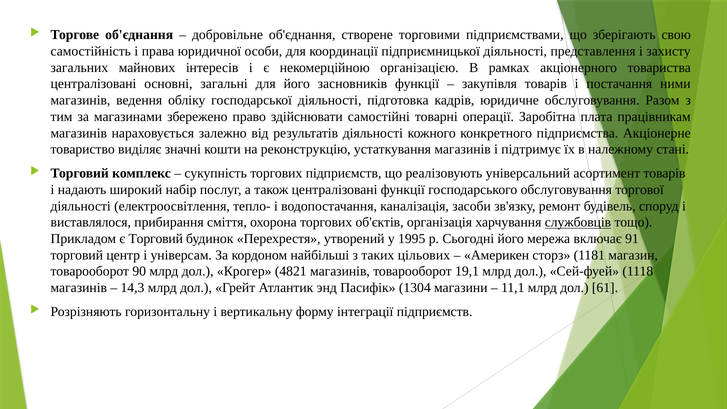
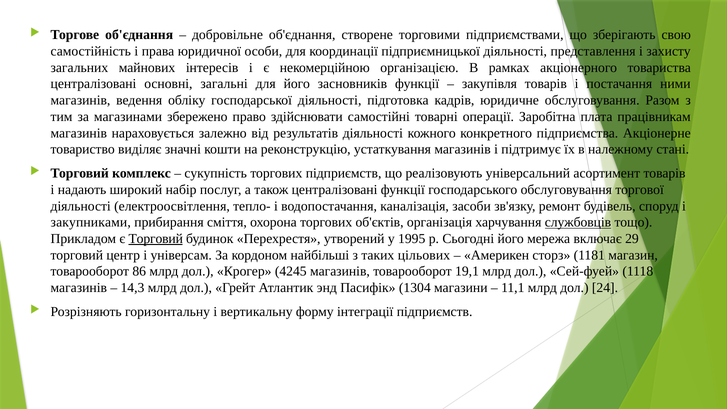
виставлялося: виставлялося -> закупниками
Торговий at (156, 239) underline: none -> present
91: 91 -> 29
90: 90 -> 86
4821: 4821 -> 4245
61: 61 -> 24
